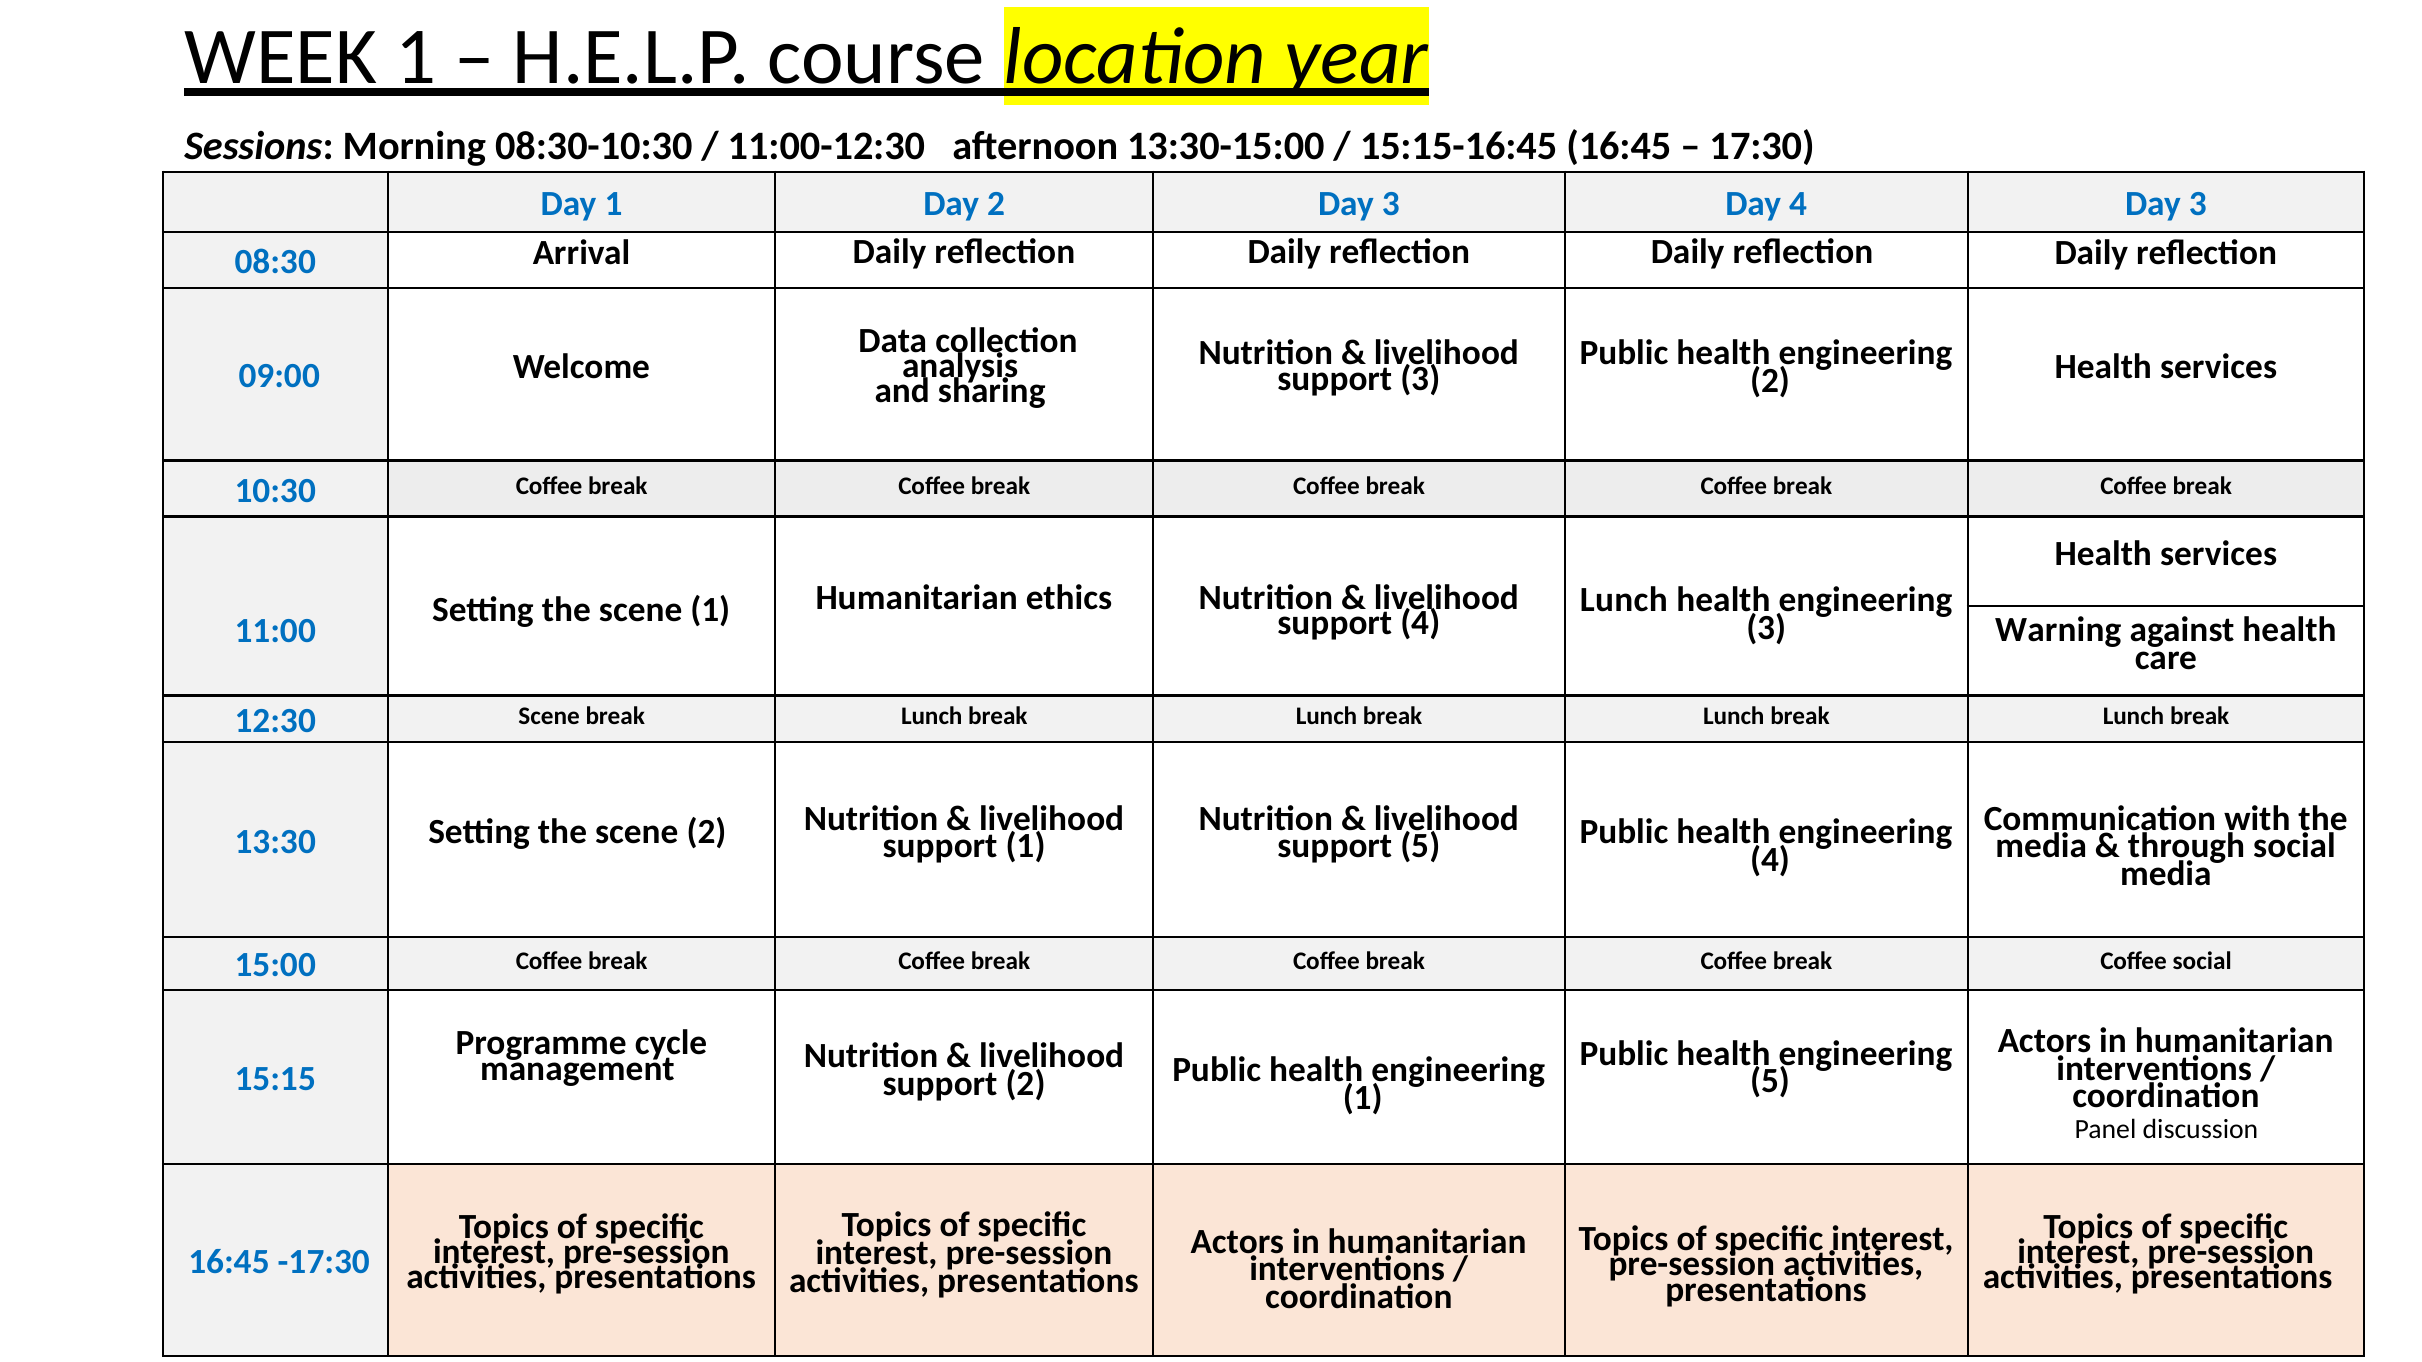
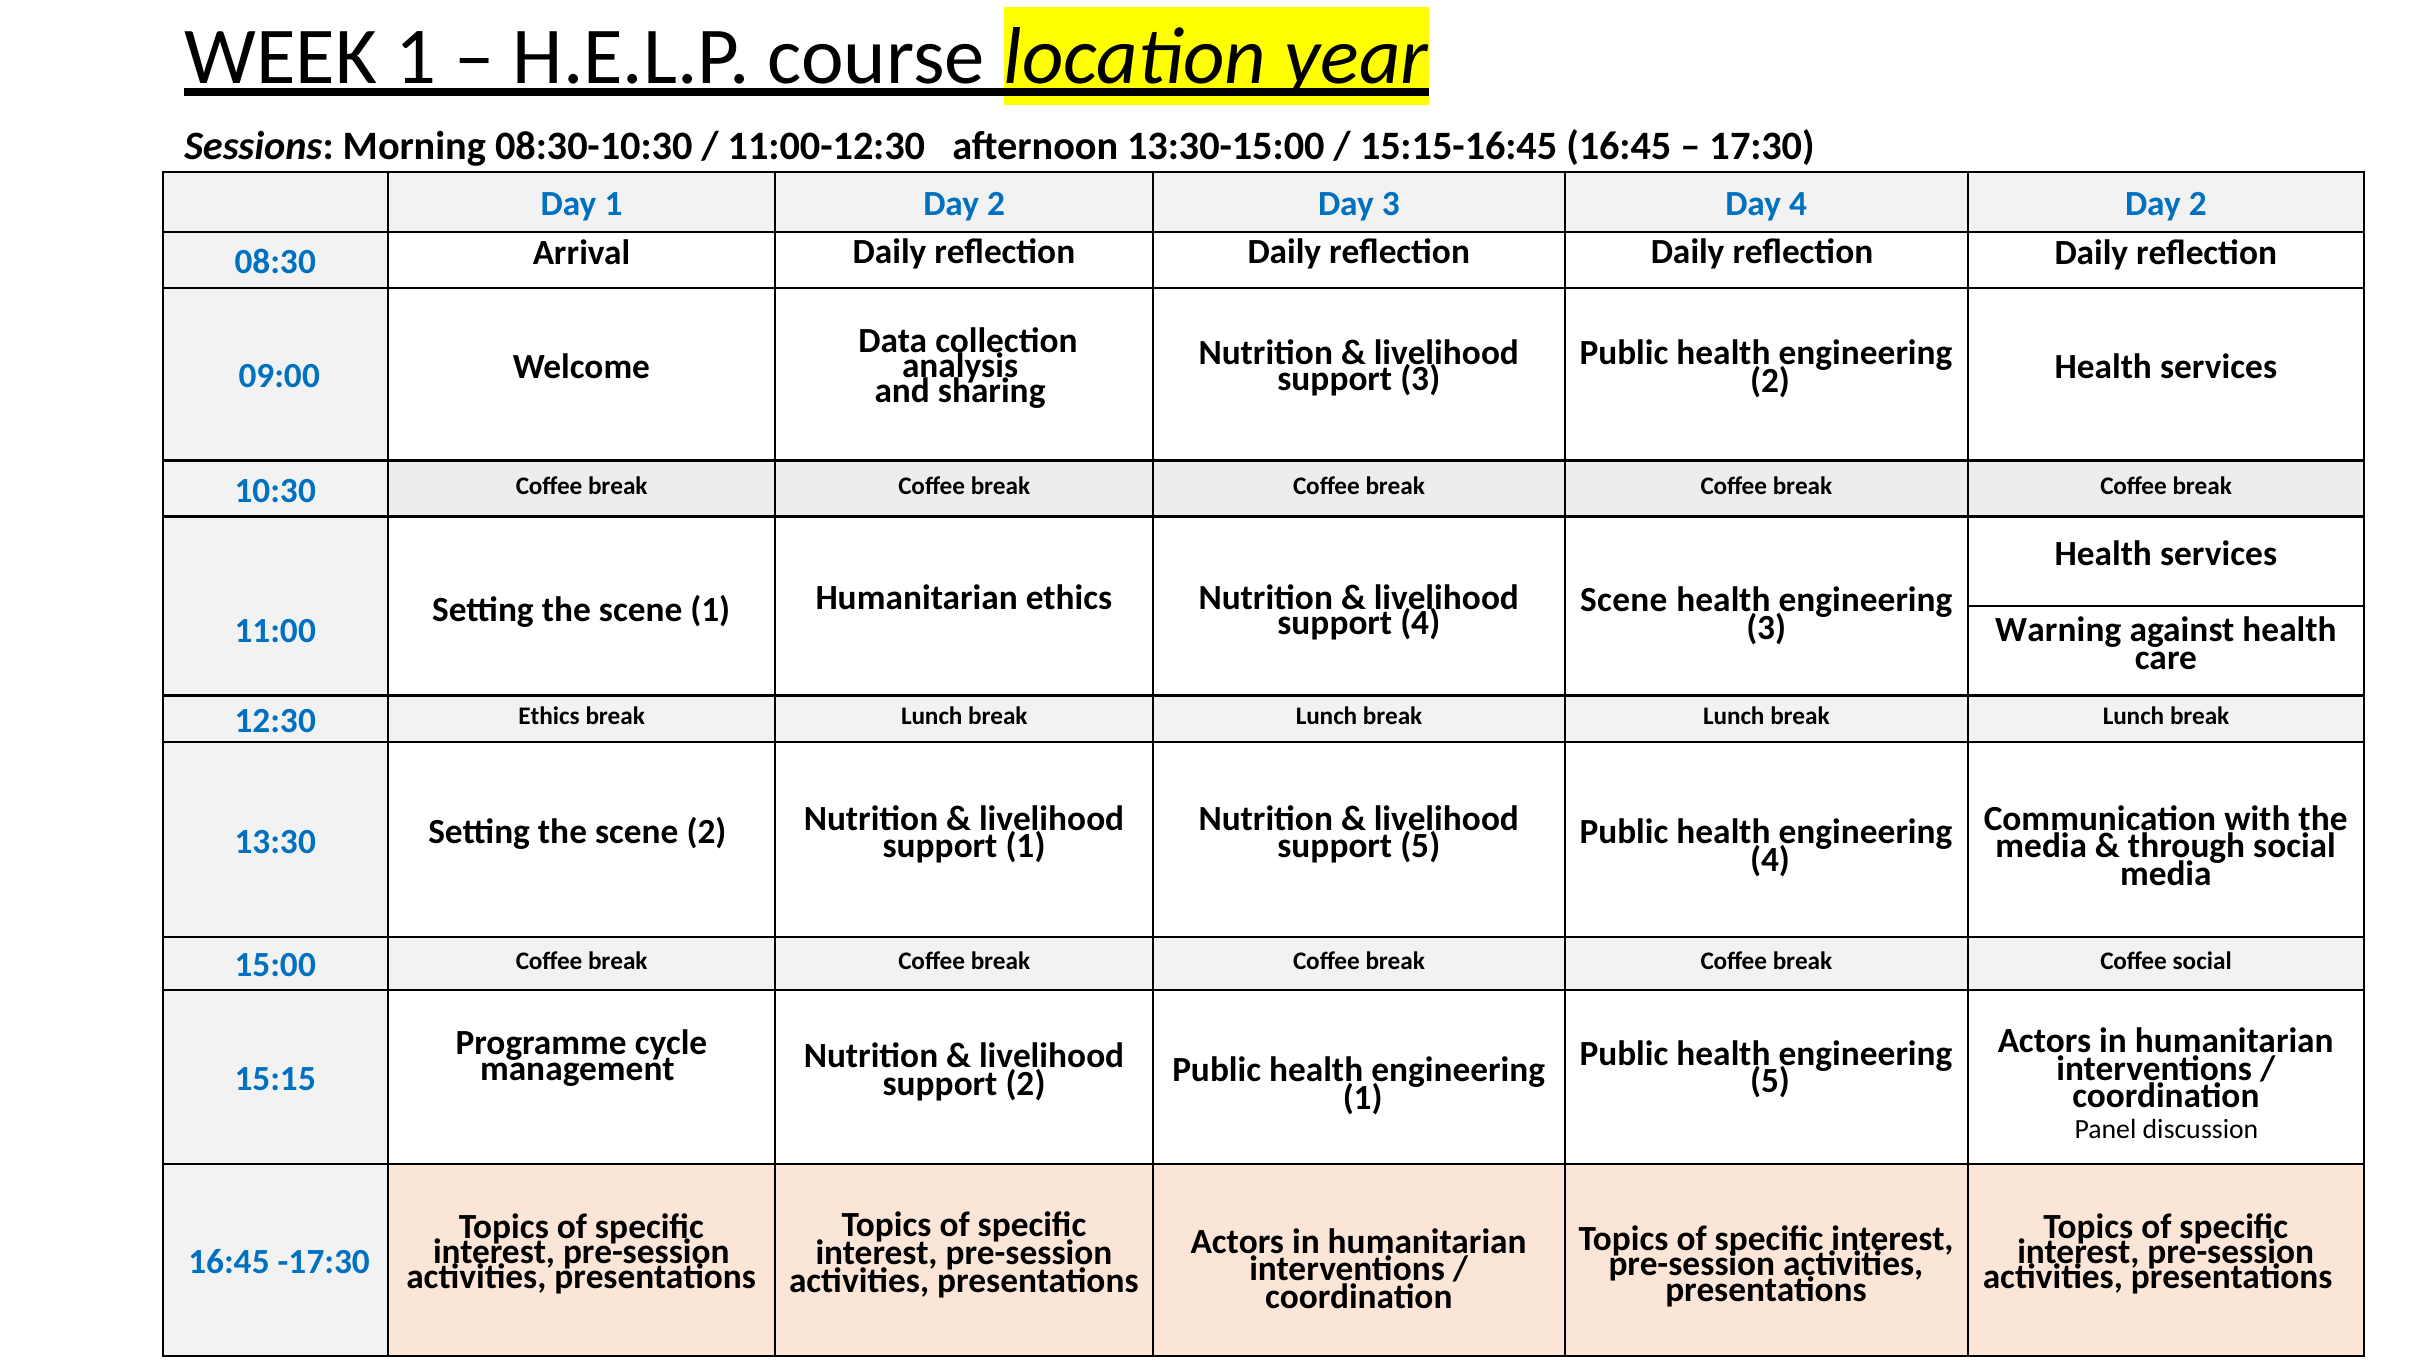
4 Day 3: 3 -> 2
Lunch at (1624, 600): Lunch -> Scene
12:30 Scene: Scene -> Ethics
